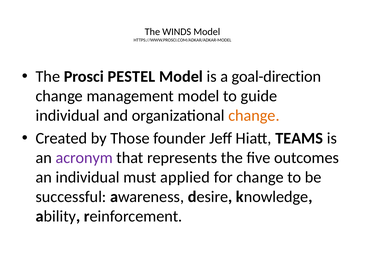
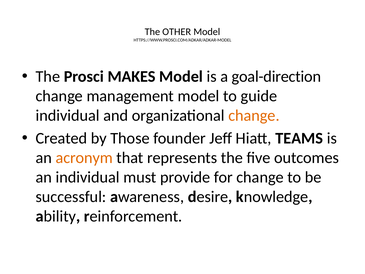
WINDS: WINDS -> OTHER
PESTEL: PESTEL -> MAKES
acronym colour: purple -> orange
applied: applied -> provide
